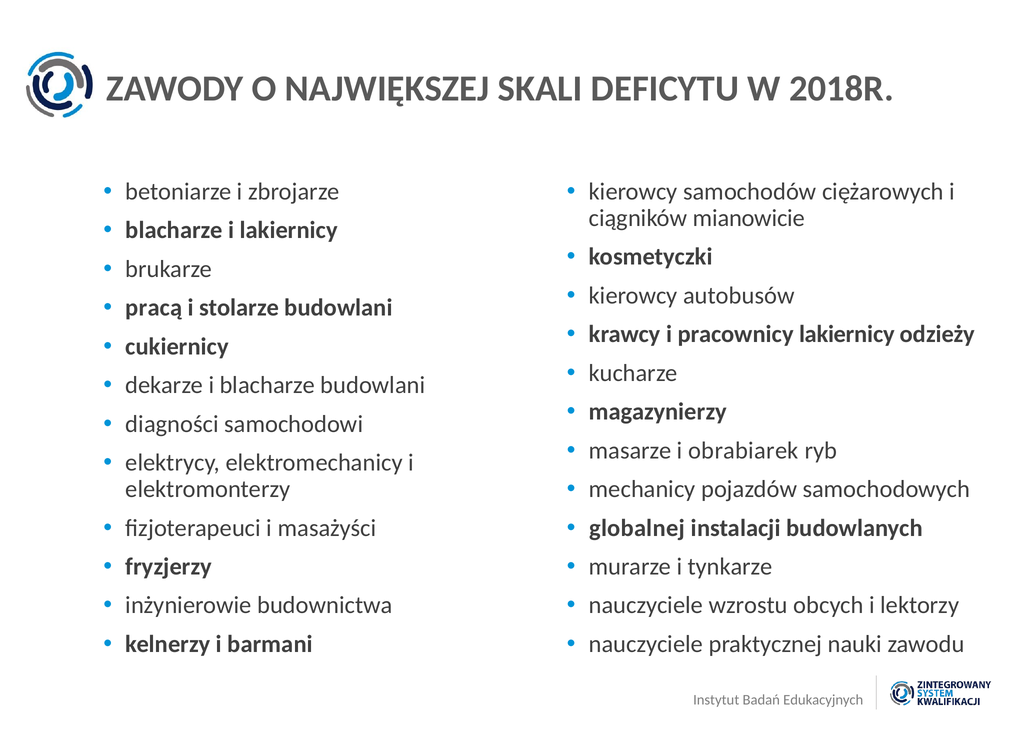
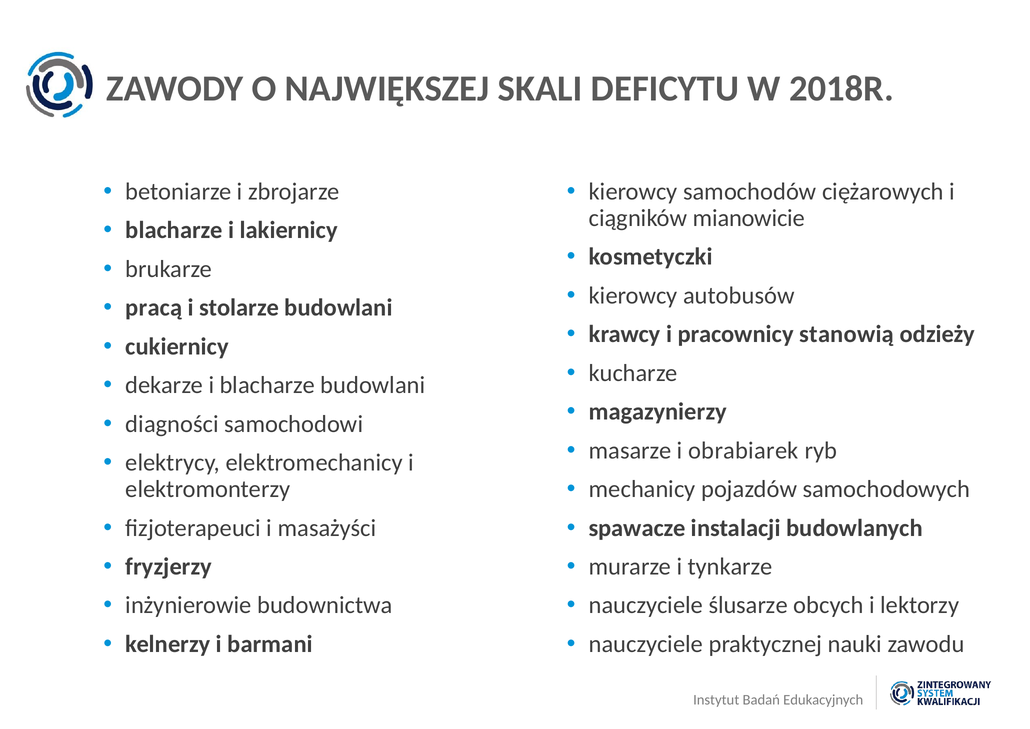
pracownicy lakiernicy: lakiernicy -> stanowią
globalnej: globalnej -> spawacze
wzrostu: wzrostu -> ślusarze
